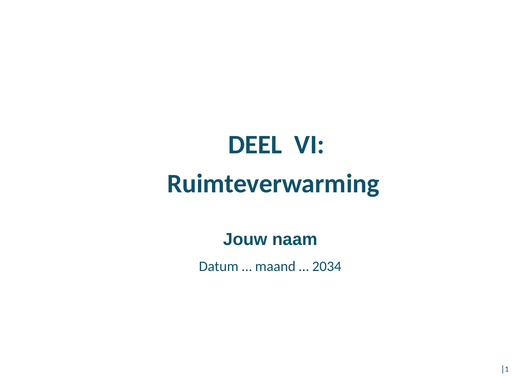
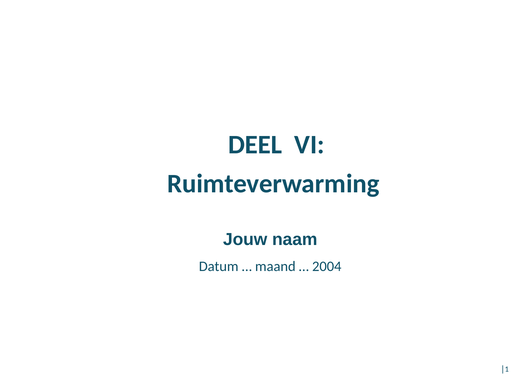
2034: 2034 -> 2004
